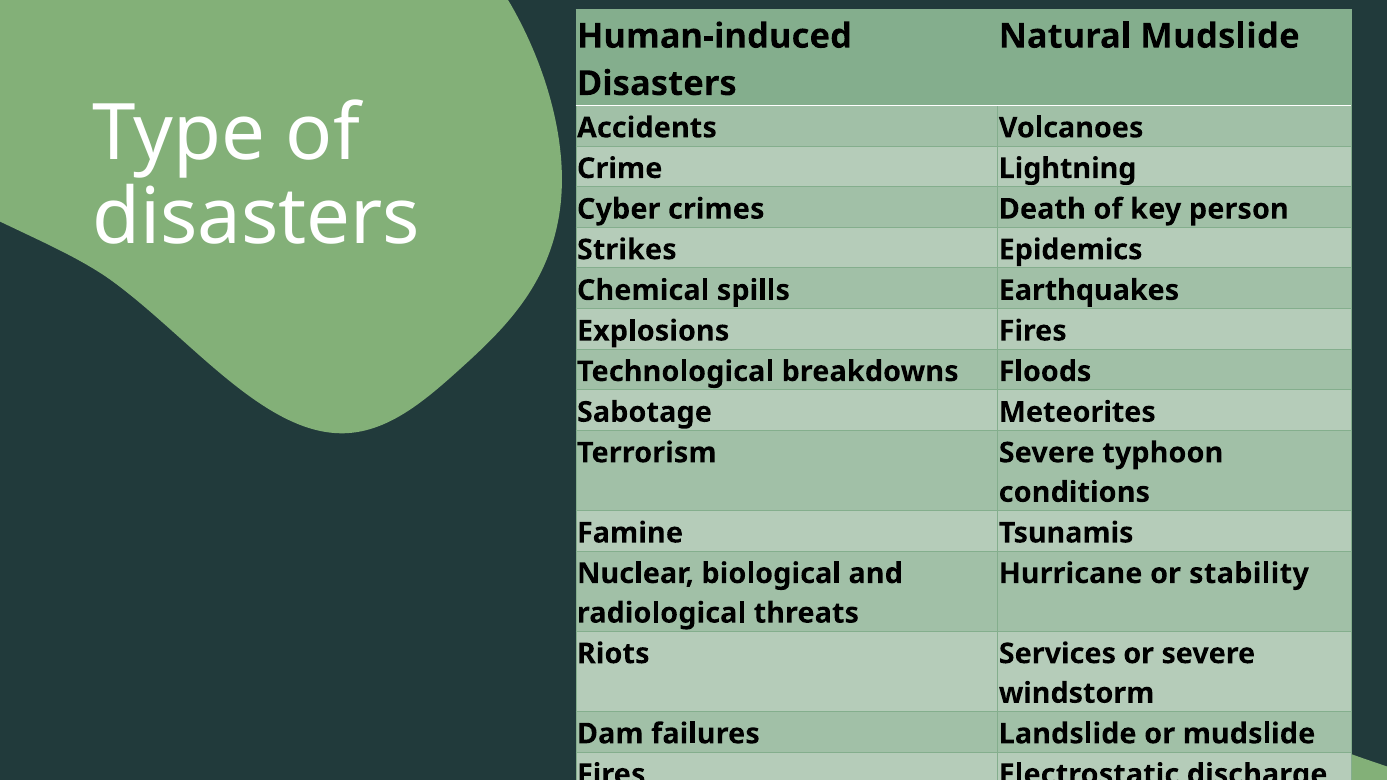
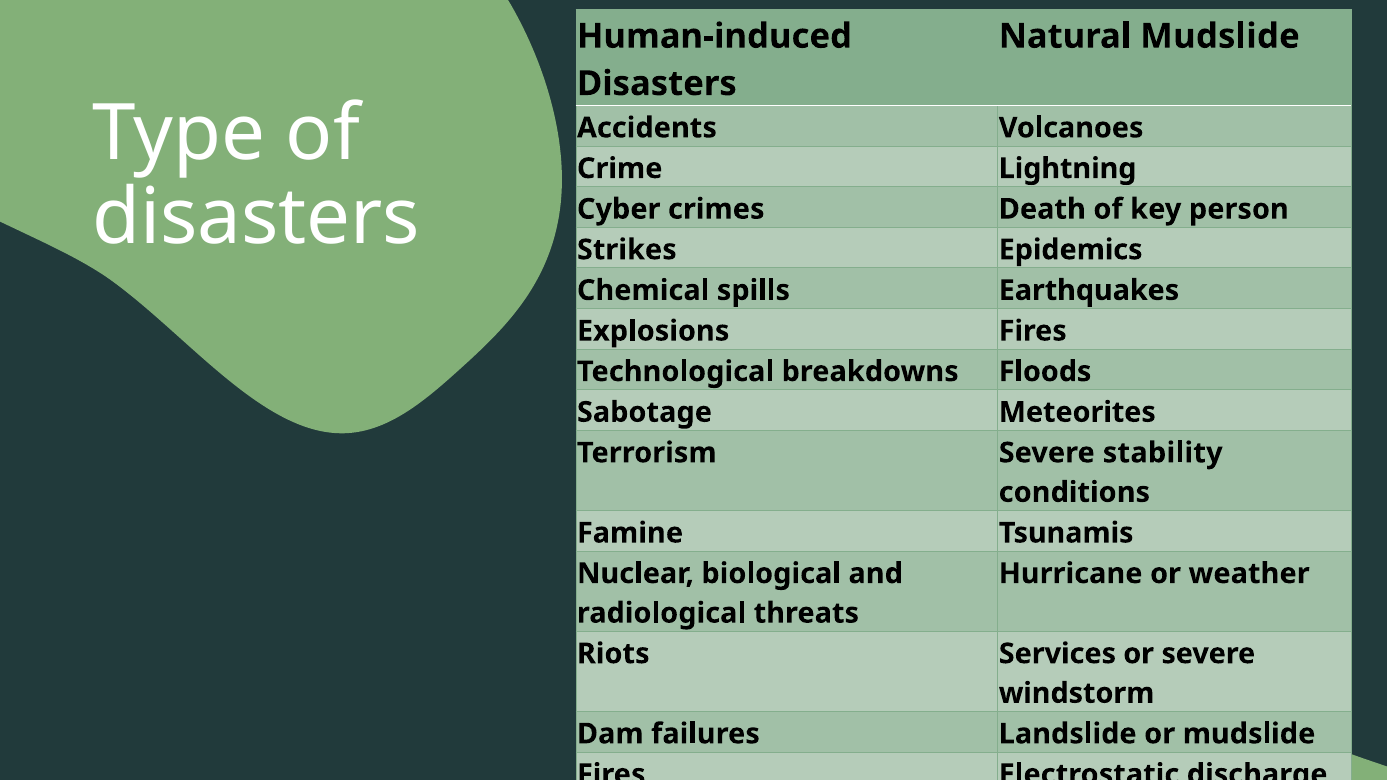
typhoon: typhoon -> stability
stability: stability -> weather
